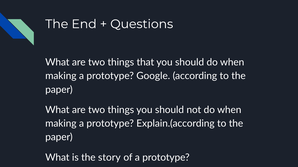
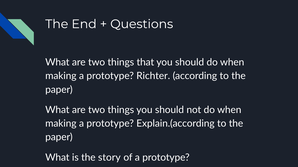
Google: Google -> Richter
